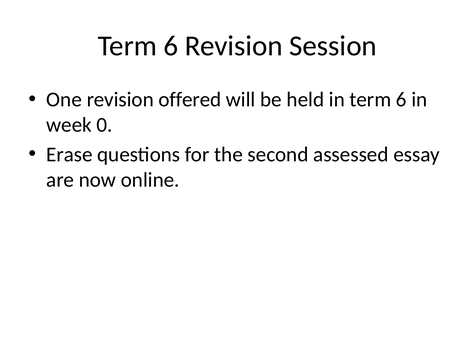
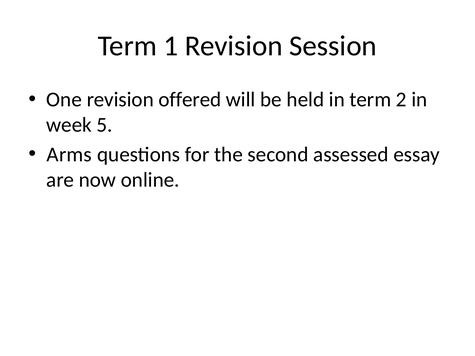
6 at (171, 46): 6 -> 1
in term 6: 6 -> 2
0: 0 -> 5
Erase: Erase -> Arms
